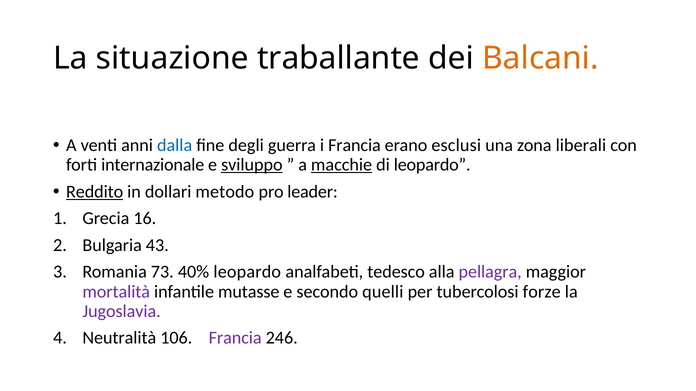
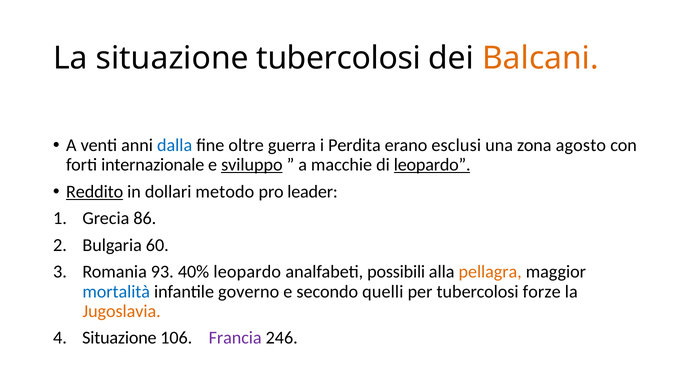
situazione traballante: traballante -> tubercolosi
degli: degli -> oltre
i Francia: Francia -> Perdita
liberali: liberali -> agosto
macchie underline: present -> none
leopardo at (432, 165) underline: none -> present
16: 16 -> 86
43: 43 -> 60
73: 73 -> 93
tedesco: tedesco -> possibili
pellagra colour: purple -> orange
mortalità colour: purple -> blue
mutasse: mutasse -> governo
Jugoslavia colour: purple -> orange
Neutralità at (119, 338): Neutralità -> Situazione
